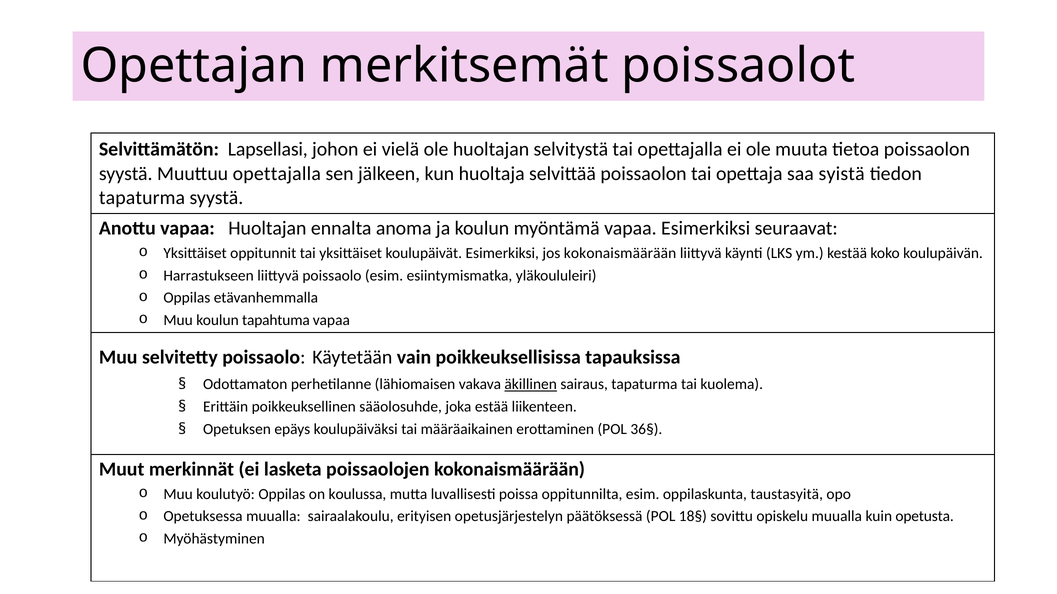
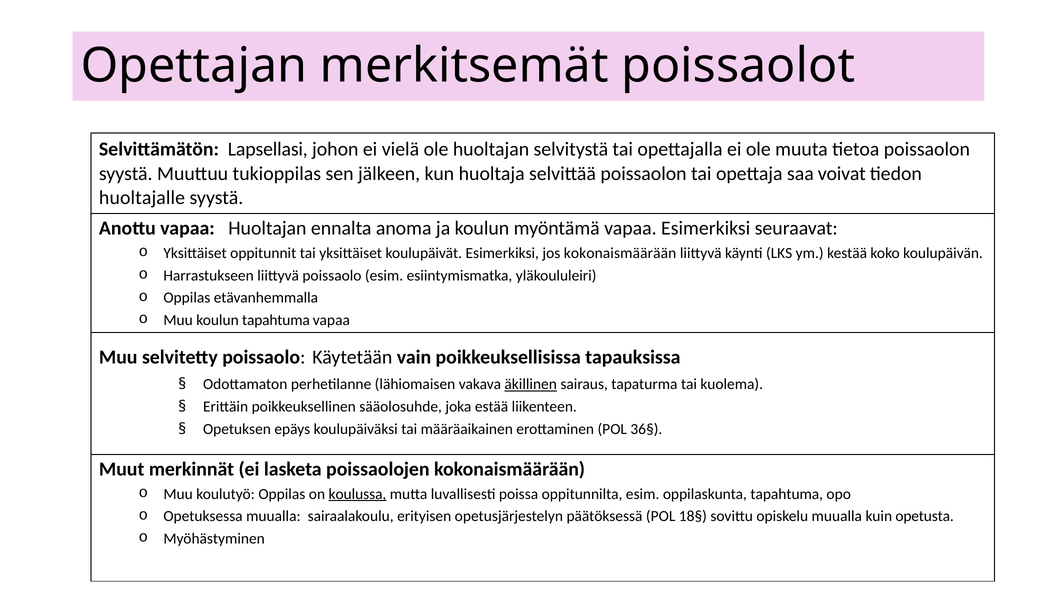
Muuttuu opettajalla: opettajalla -> tukioppilas
syistä: syistä -> voivat
tapaturma at (142, 198): tapaturma -> huoltajalle
koulussa underline: none -> present
oppilaskunta taustasyitä: taustasyitä -> tapahtuma
